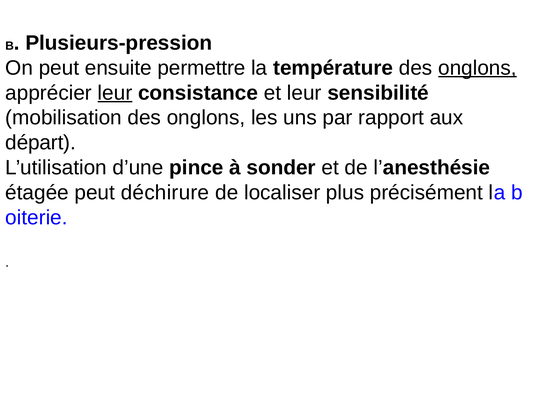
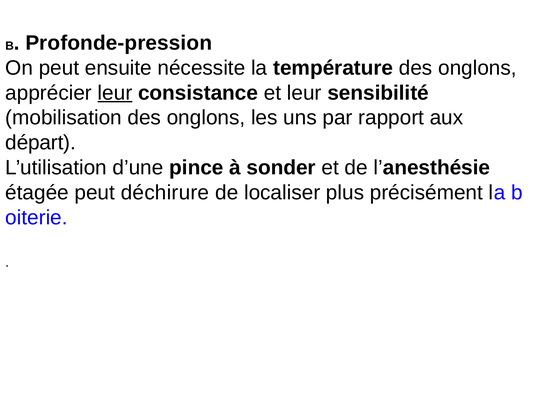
Plusieurs-pression: Plusieurs-pression -> Profonde-pression
permettre: permettre -> nécessite
onglons at (477, 68) underline: present -> none
